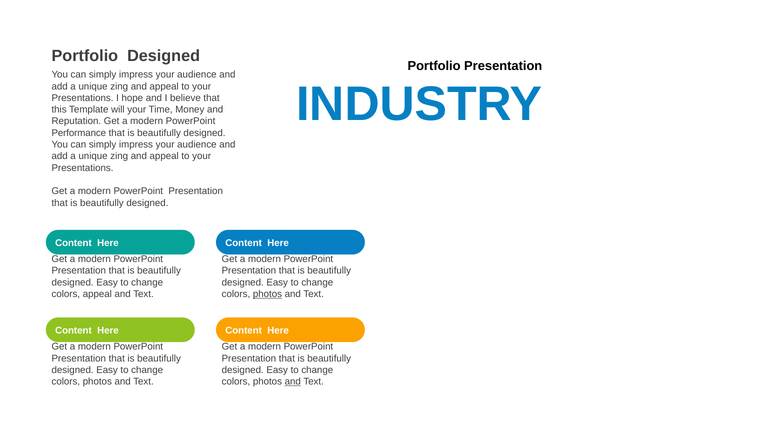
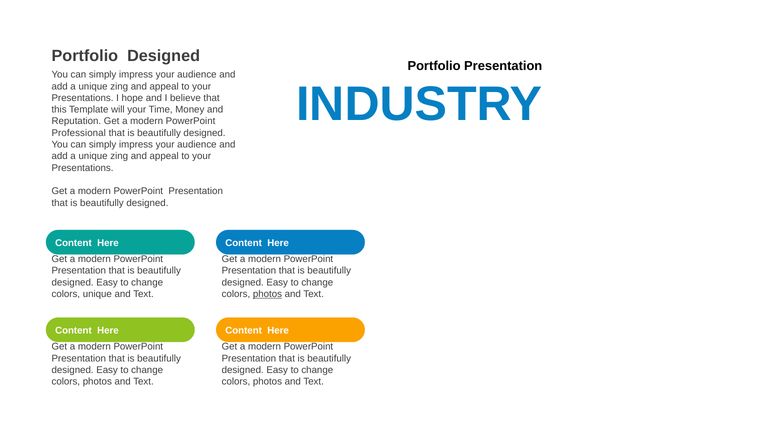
Performance: Performance -> Professional
colors appeal: appeal -> unique
and at (293, 382) underline: present -> none
